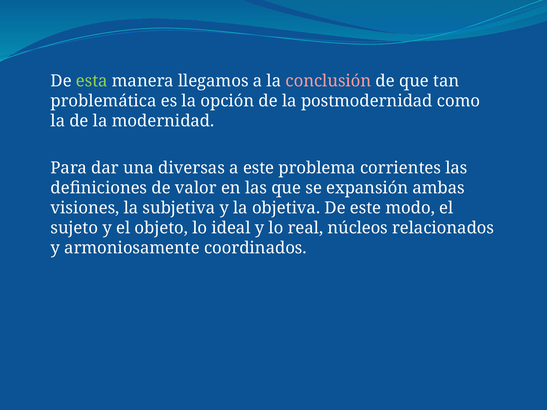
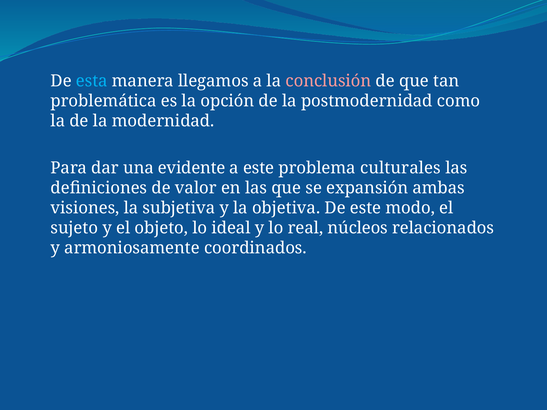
esta colour: light green -> light blue
diversas: diversas -> evidente
corrientes: corrientes -> culturales
